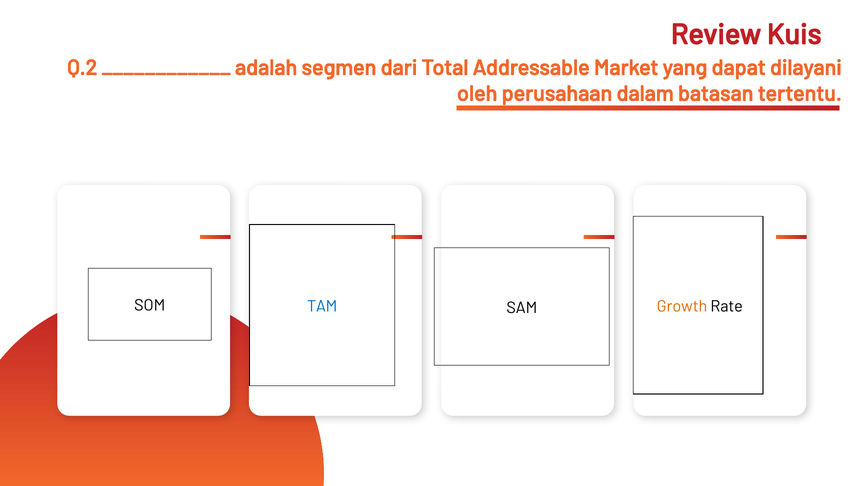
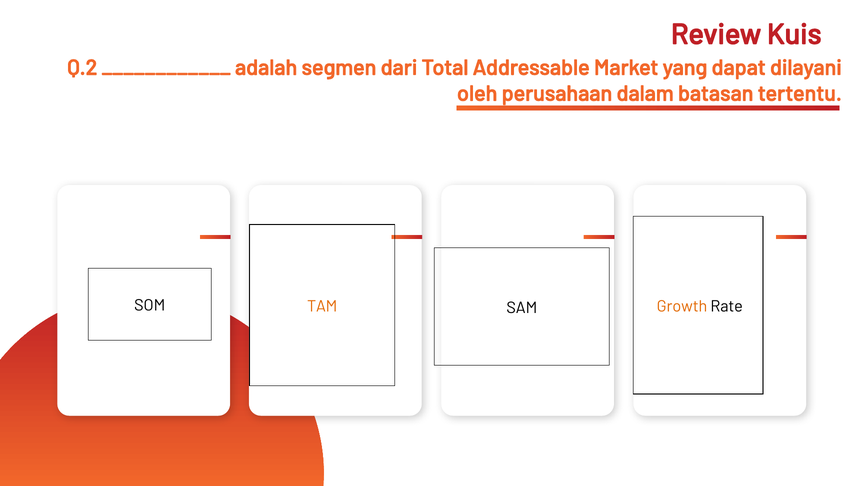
TAM colour: blue -> orange
